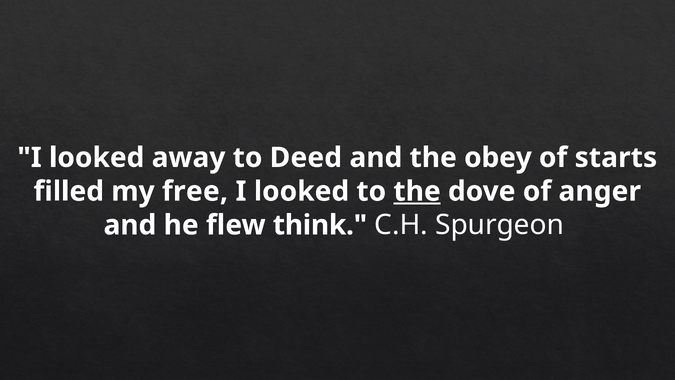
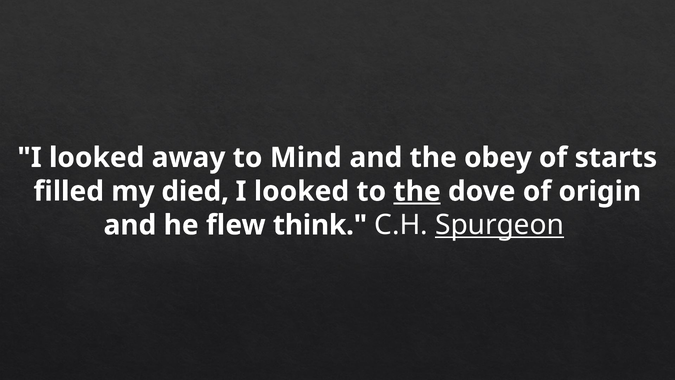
Deed: Deed -> Mind
free: free -> died
anger: anger -> origin
Spurgeon underline: none -> present
